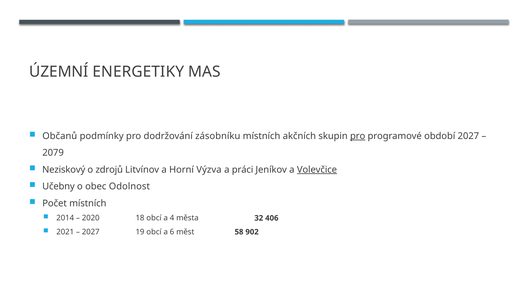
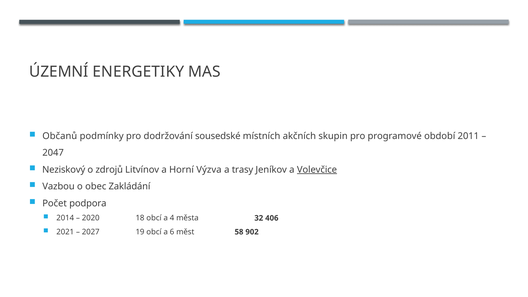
zásobníku: zásobníku -> sousedské
pro at (358, 136) underline: present -> none
období 2027: 2027 -> 2011
2079: 2079 -> 2047
práci: práci -> trasy
Učebny: Učebny -> Vazbou
Odolnost: Odolnost -> Zakládání
Počet místních: místních -> podpora
